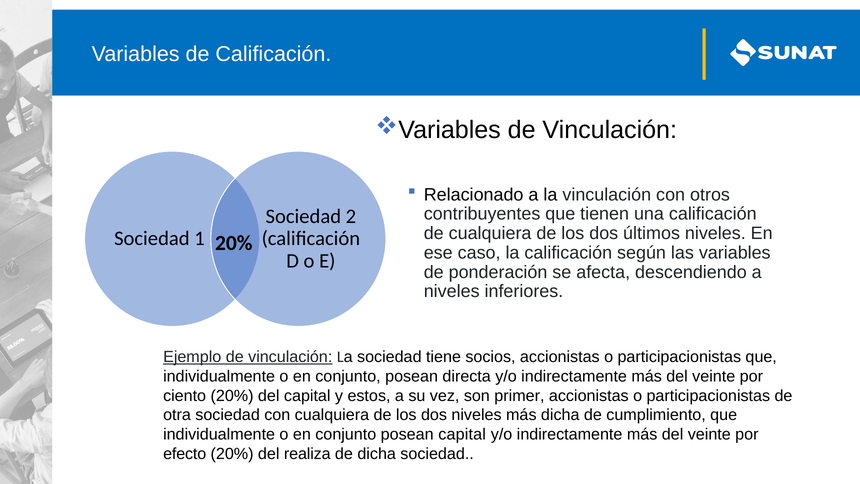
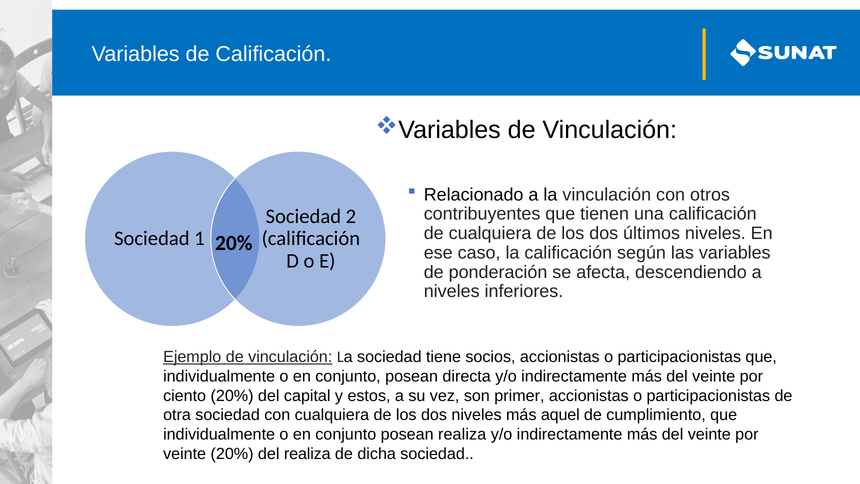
más dicha: dicha -> aquel
posean capital: capital -> realiza
efecto at (185, 454): efecto -> veinte
